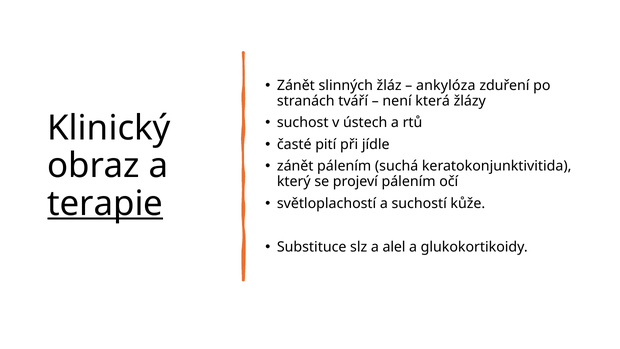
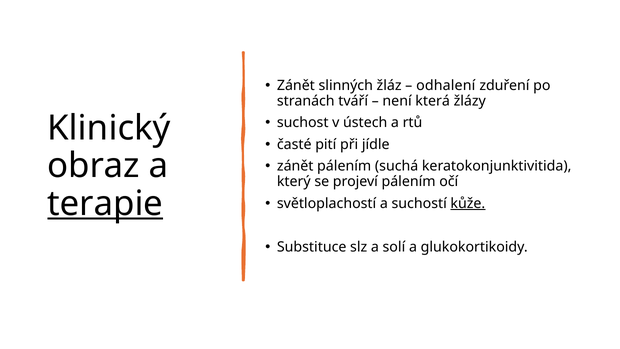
ankylóza: ankylóza -> odhalení
kůže underline: none -> present
alel: alel -> solí
